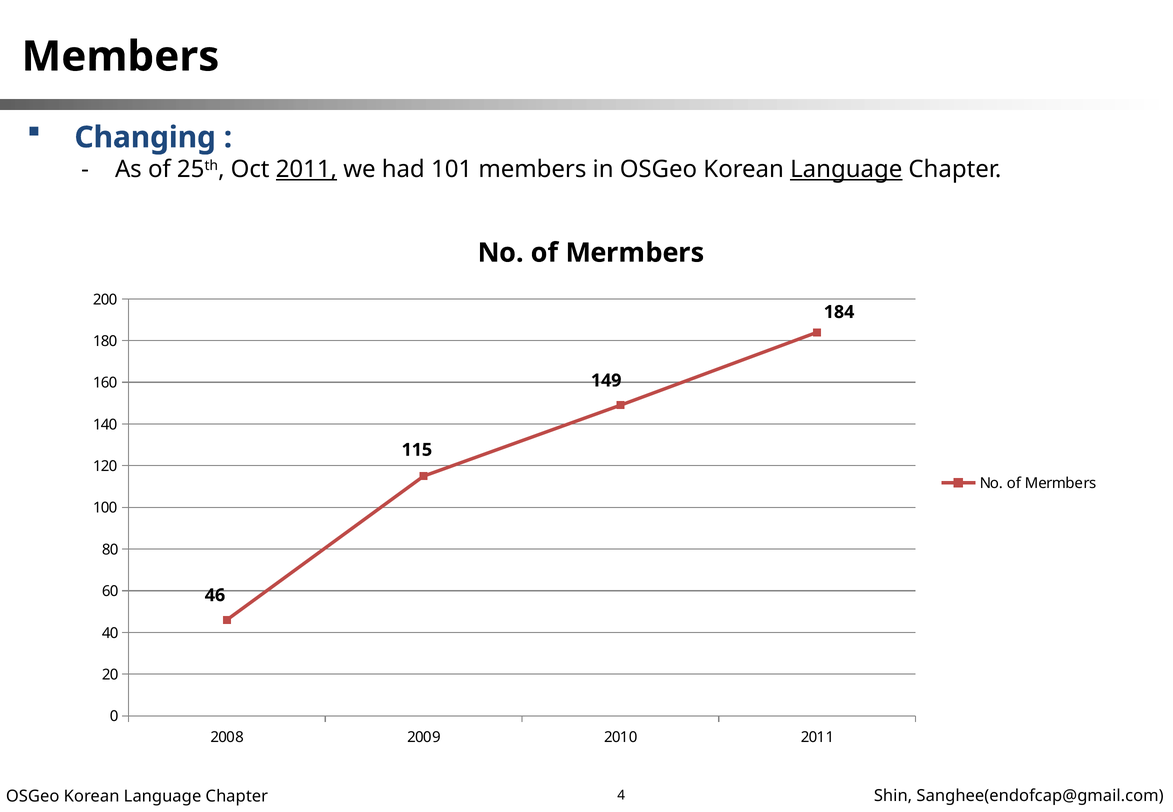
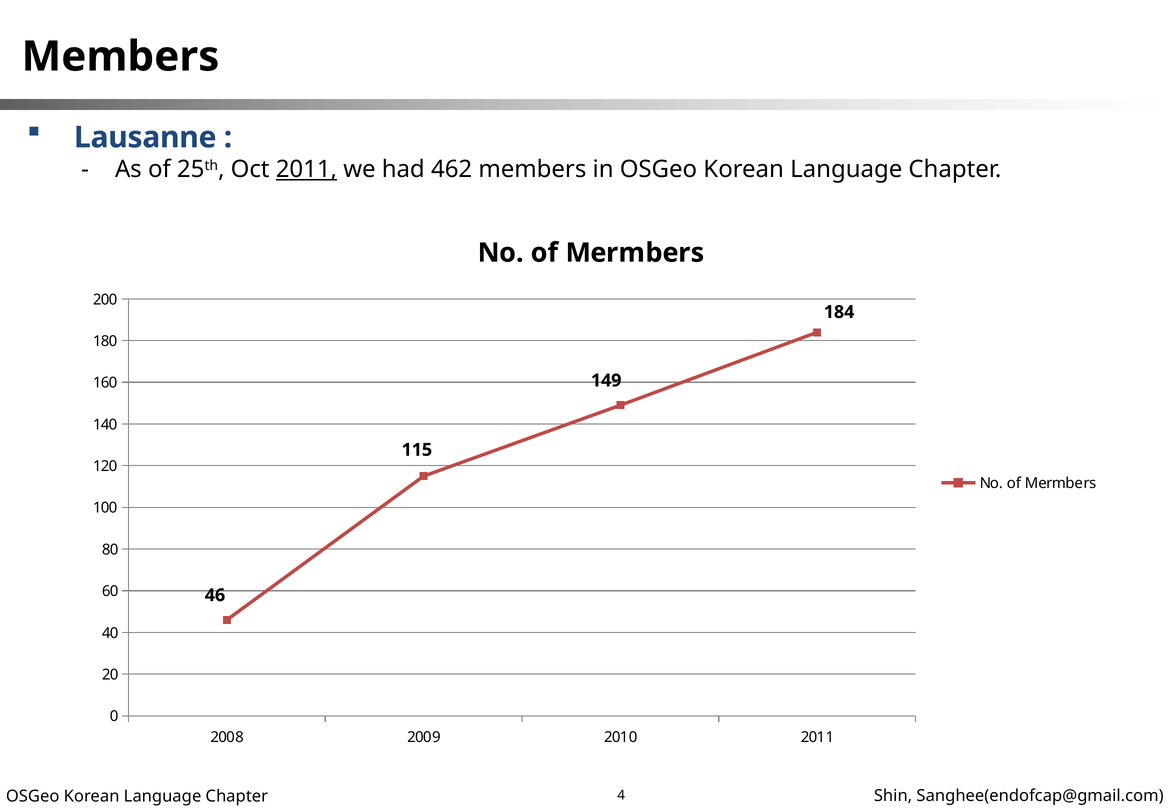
Changing: Changing -> Lausanne
101: 101 -> 462
Language at (846, 169) underline: present -> none
